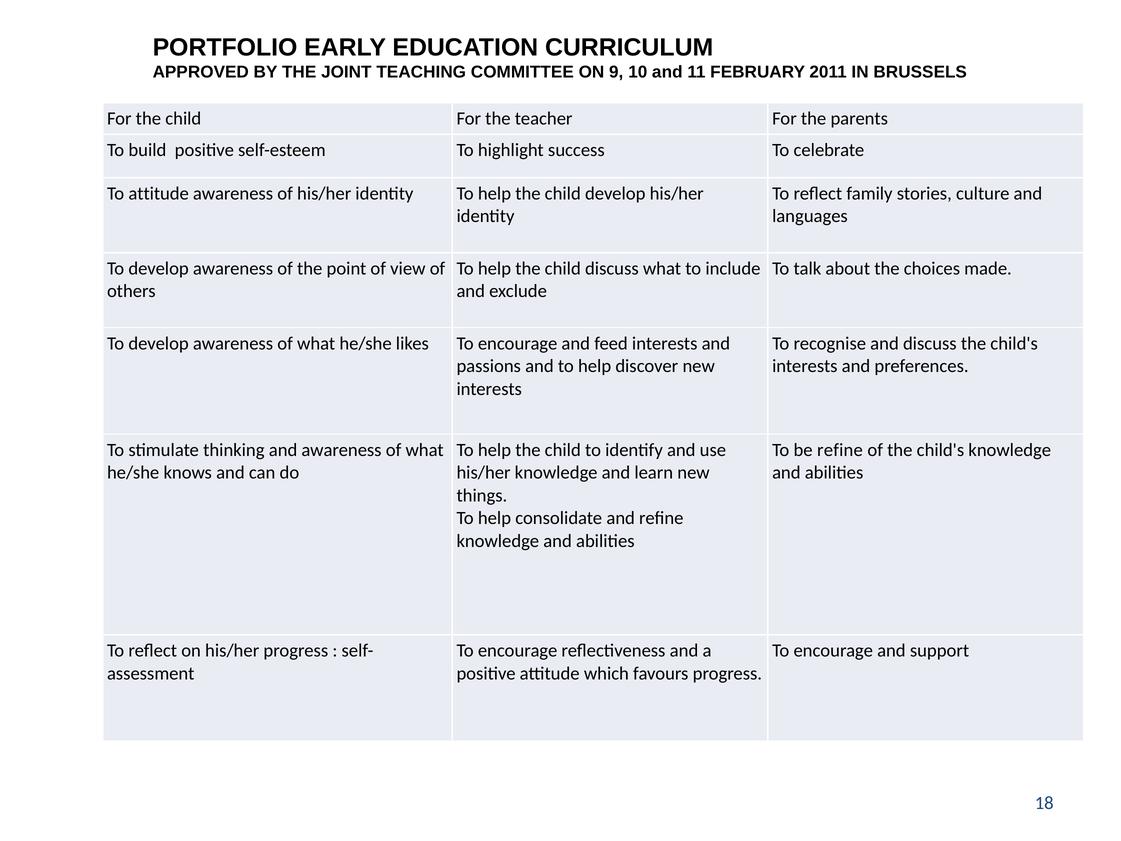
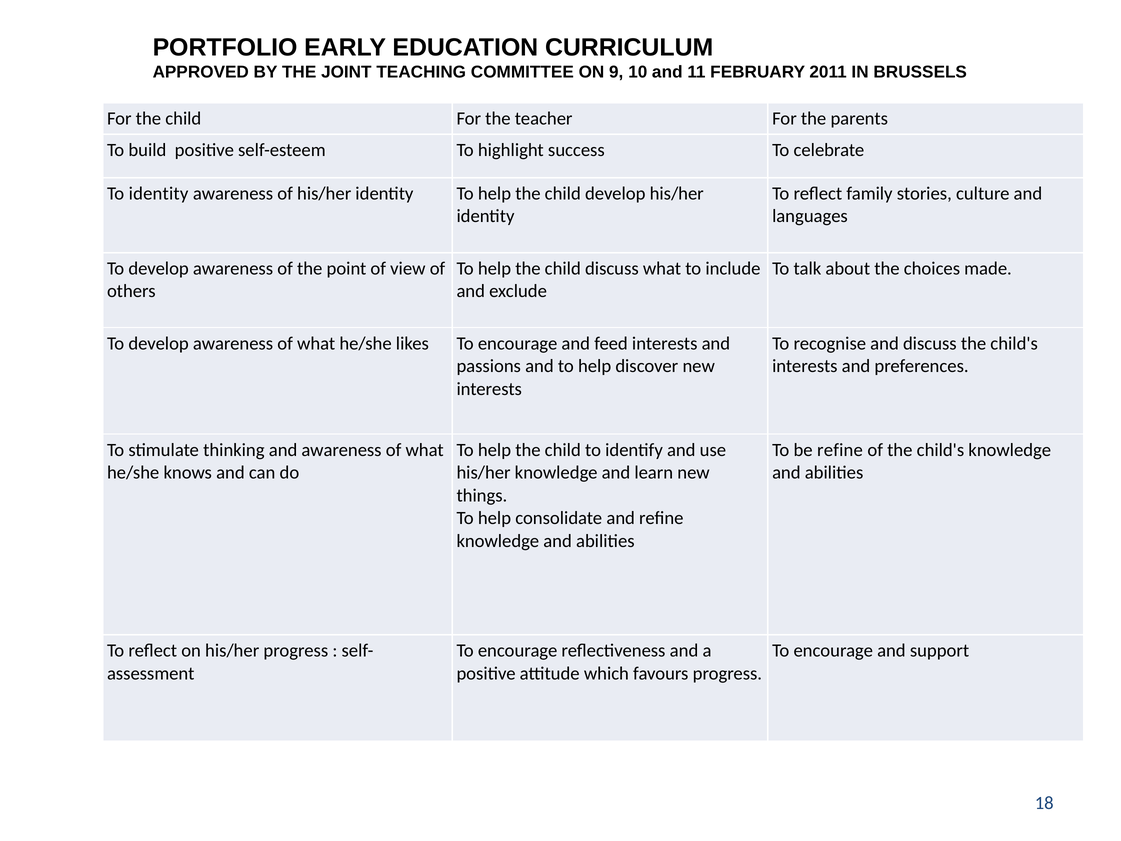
To attitude: attitude -> identity
